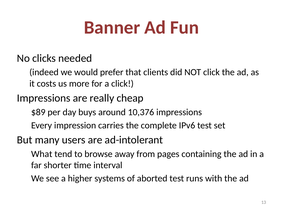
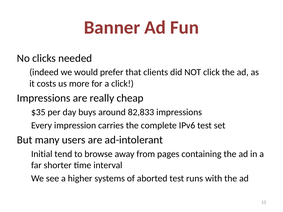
$89: $89 -> $35
10,376: 10,376 -> 82,833
What: What -> Initial
